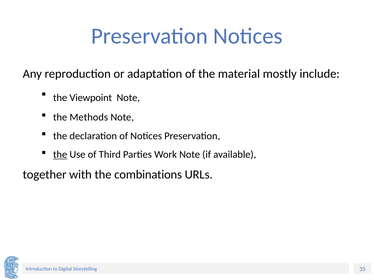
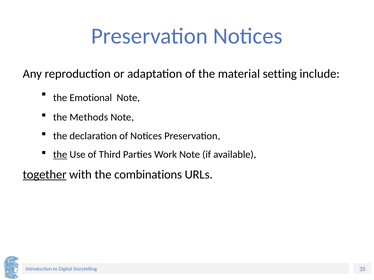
mostly: mostly -> setting
Viewpoint: Viewpoint -> Emotional
together underline: none -> present
